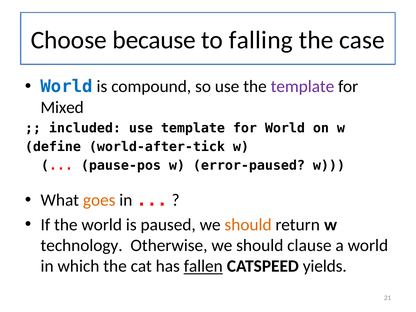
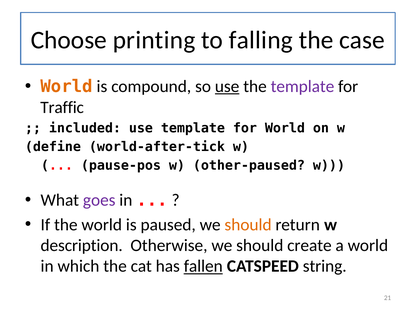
because: because -> printing
World at (67, 86) colour: blue -> orange
use at (227, 86) underline: none -> present
Mixed: Mixed -> Traffic
error-paused: error-paused -> other-paused
goes colour: orange -> purple
technology: technology -> description
clause: clause -> create
yields: yields -> string
